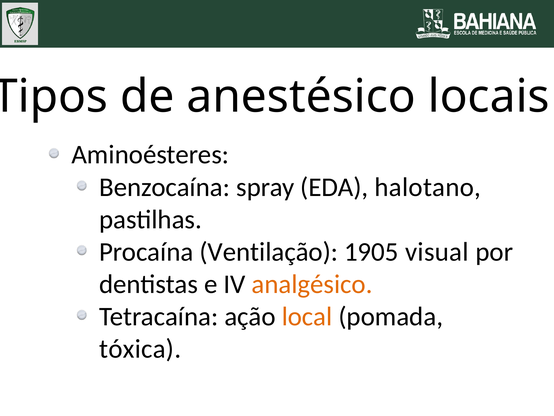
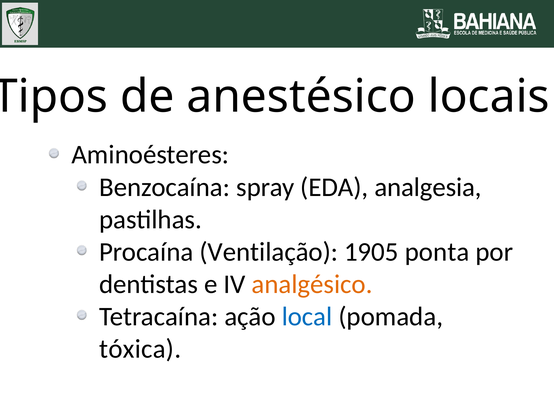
halotano: halotano -> analgesia
visual: visual -> ponta
local colour: orange -> blue
